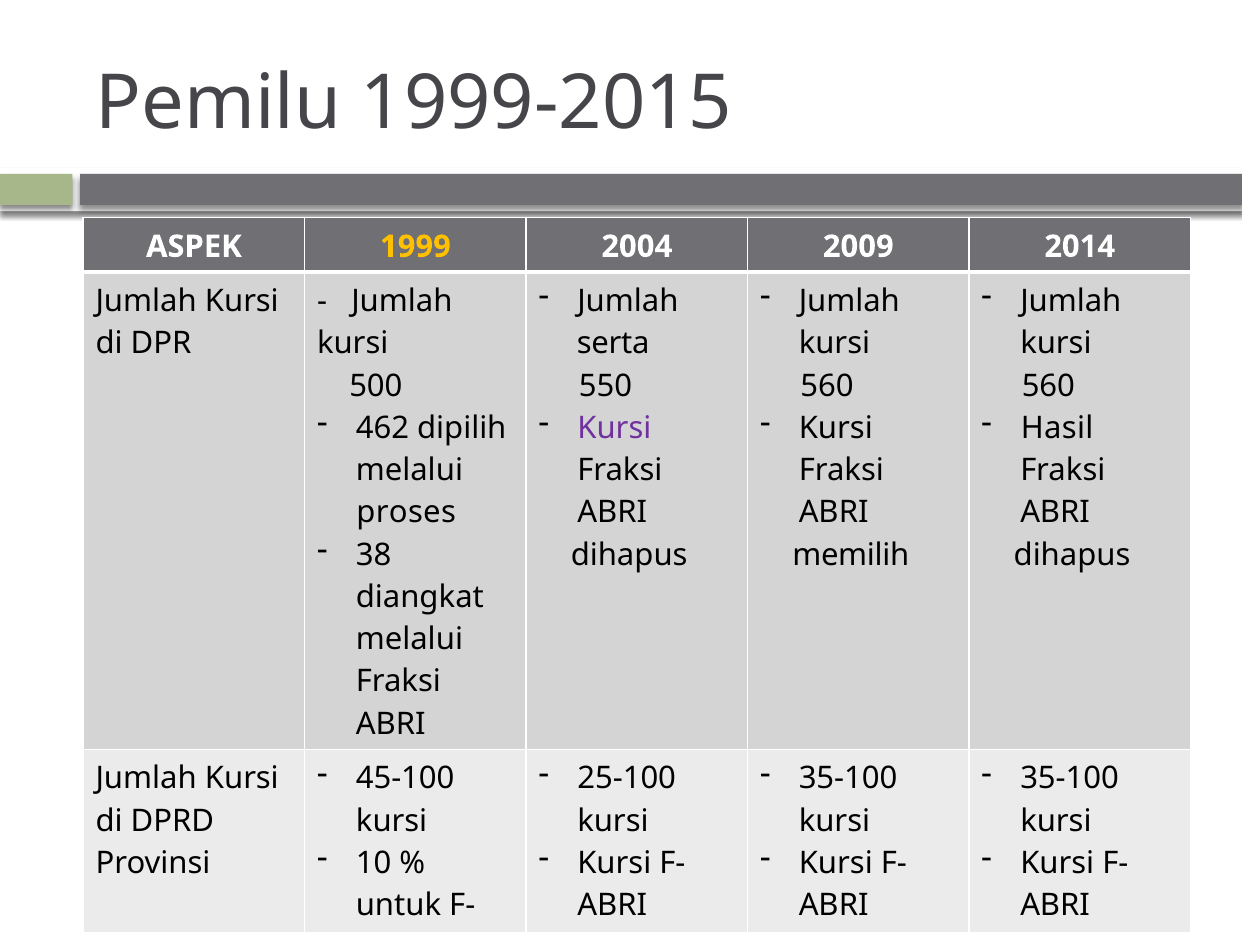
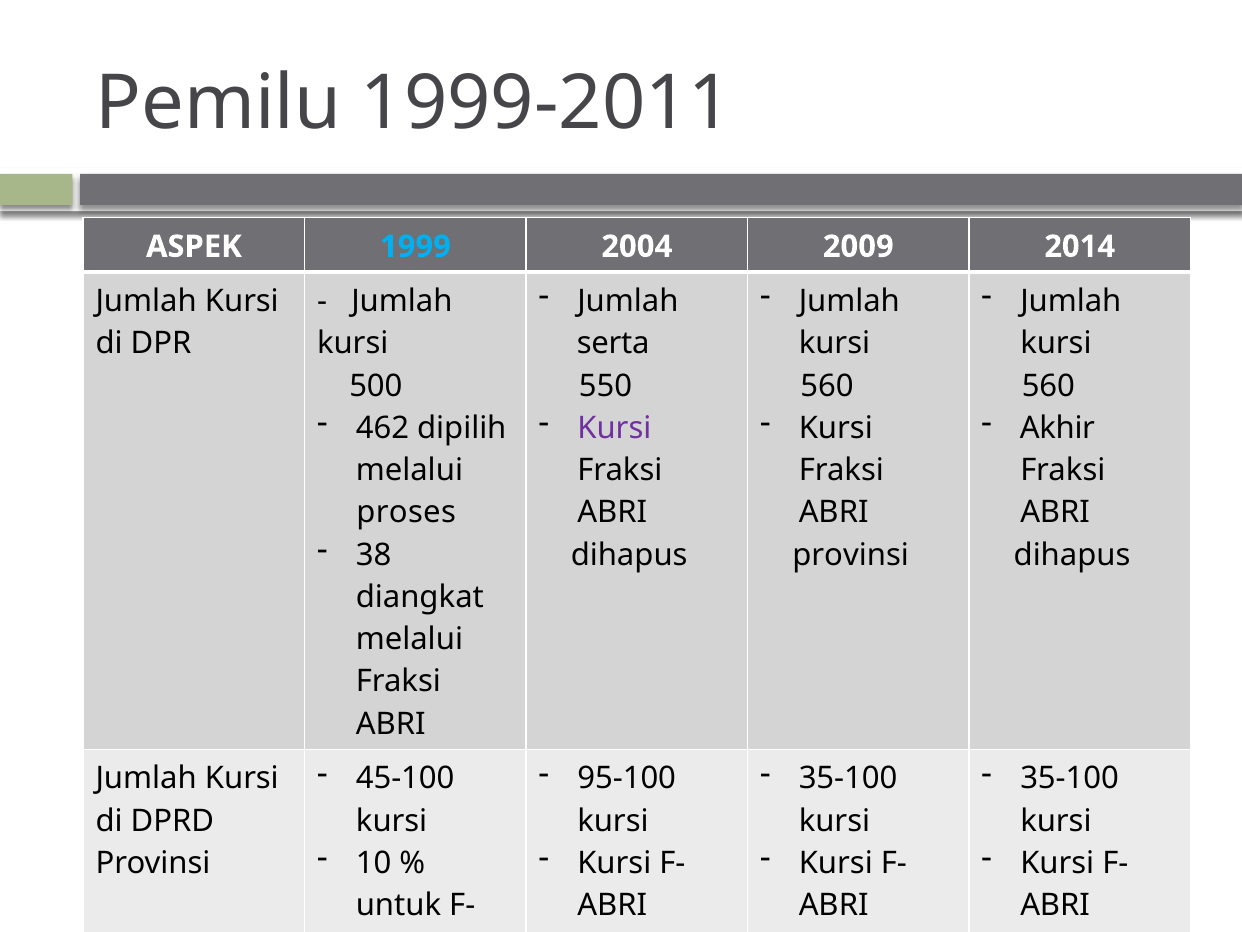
1999-2015: 1999-2015 -> 1999-2011
1999 colour: yellow -> light blue
Hasil: Hasil -> Akhir
memilih at (851, 555): memilih -> provinsi
25-100: 25-100 -> 95-100
